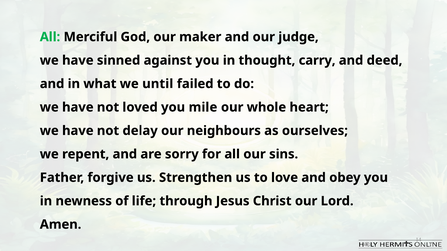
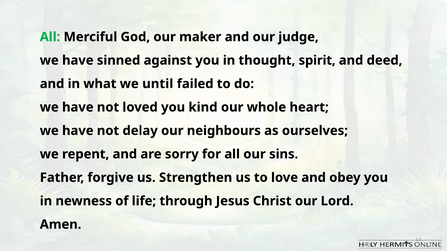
carry: carry -> spirit
mile: mile -> kind
